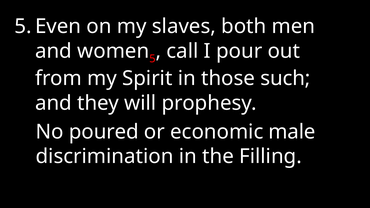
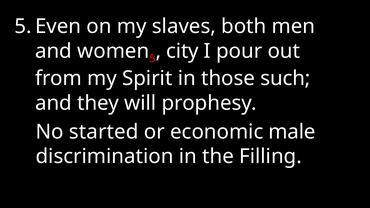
call: call -> city
poured: poured -> started
